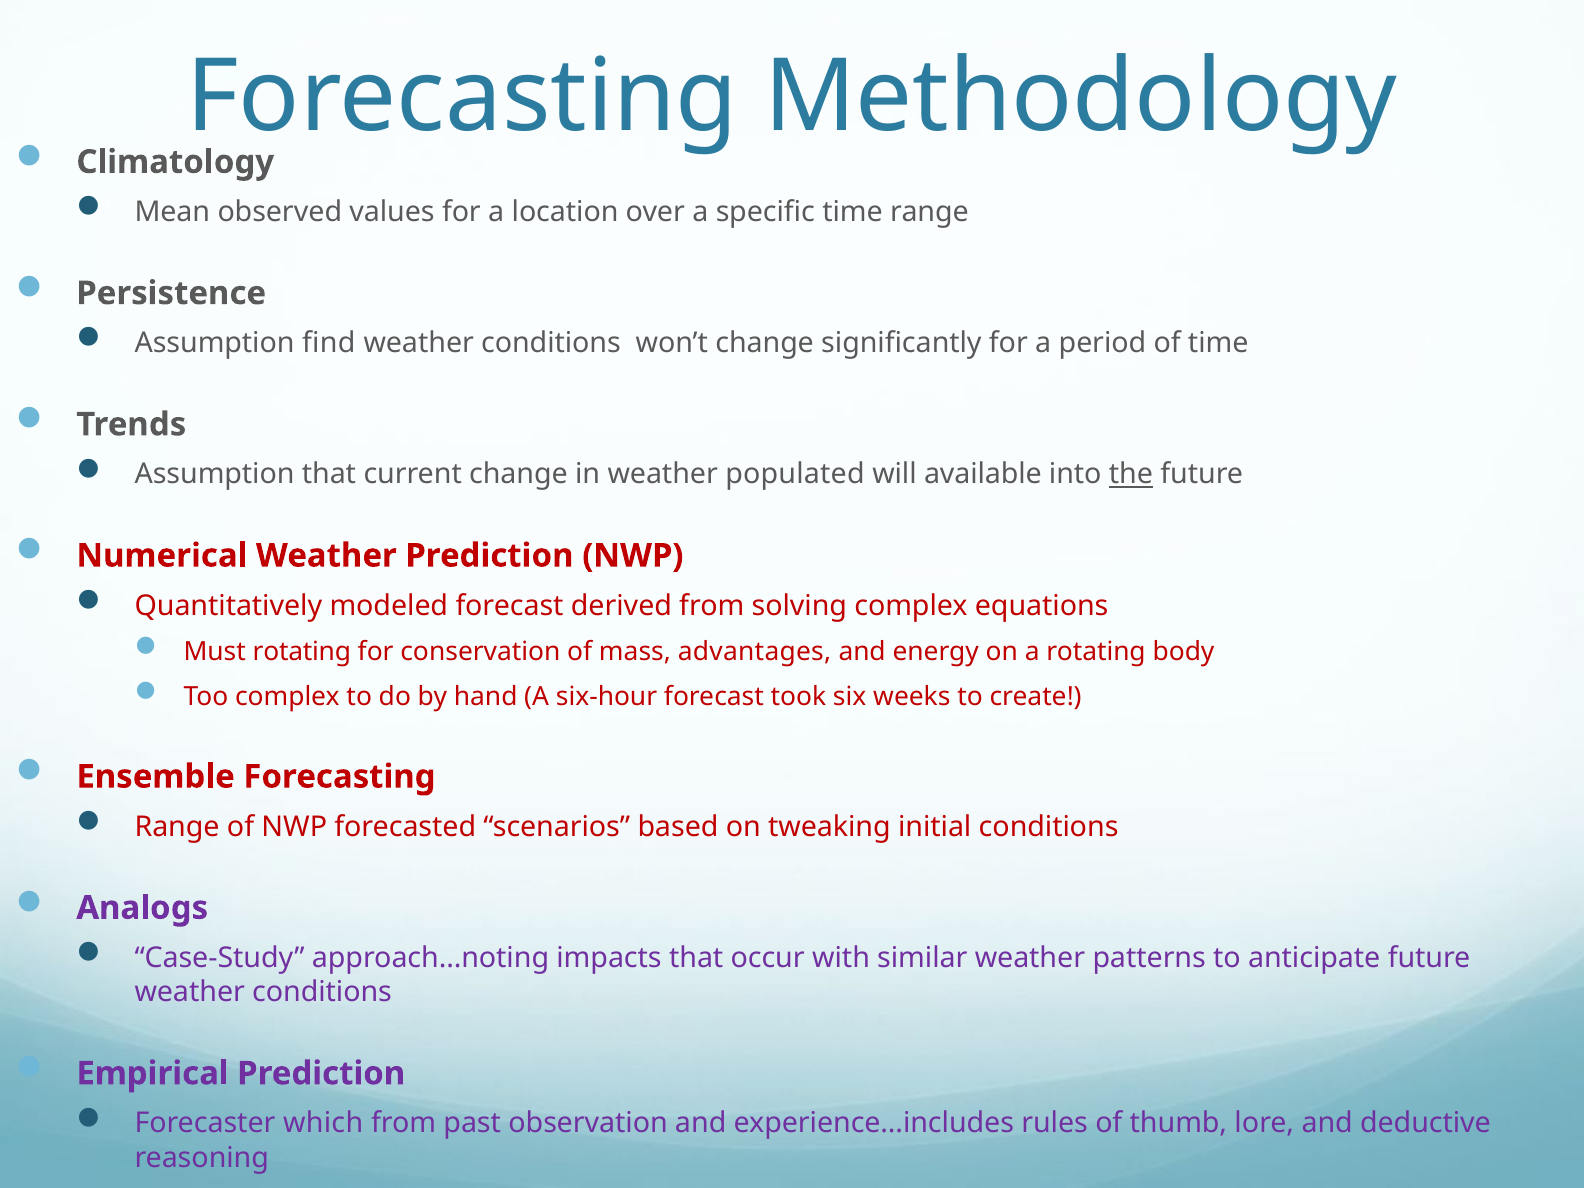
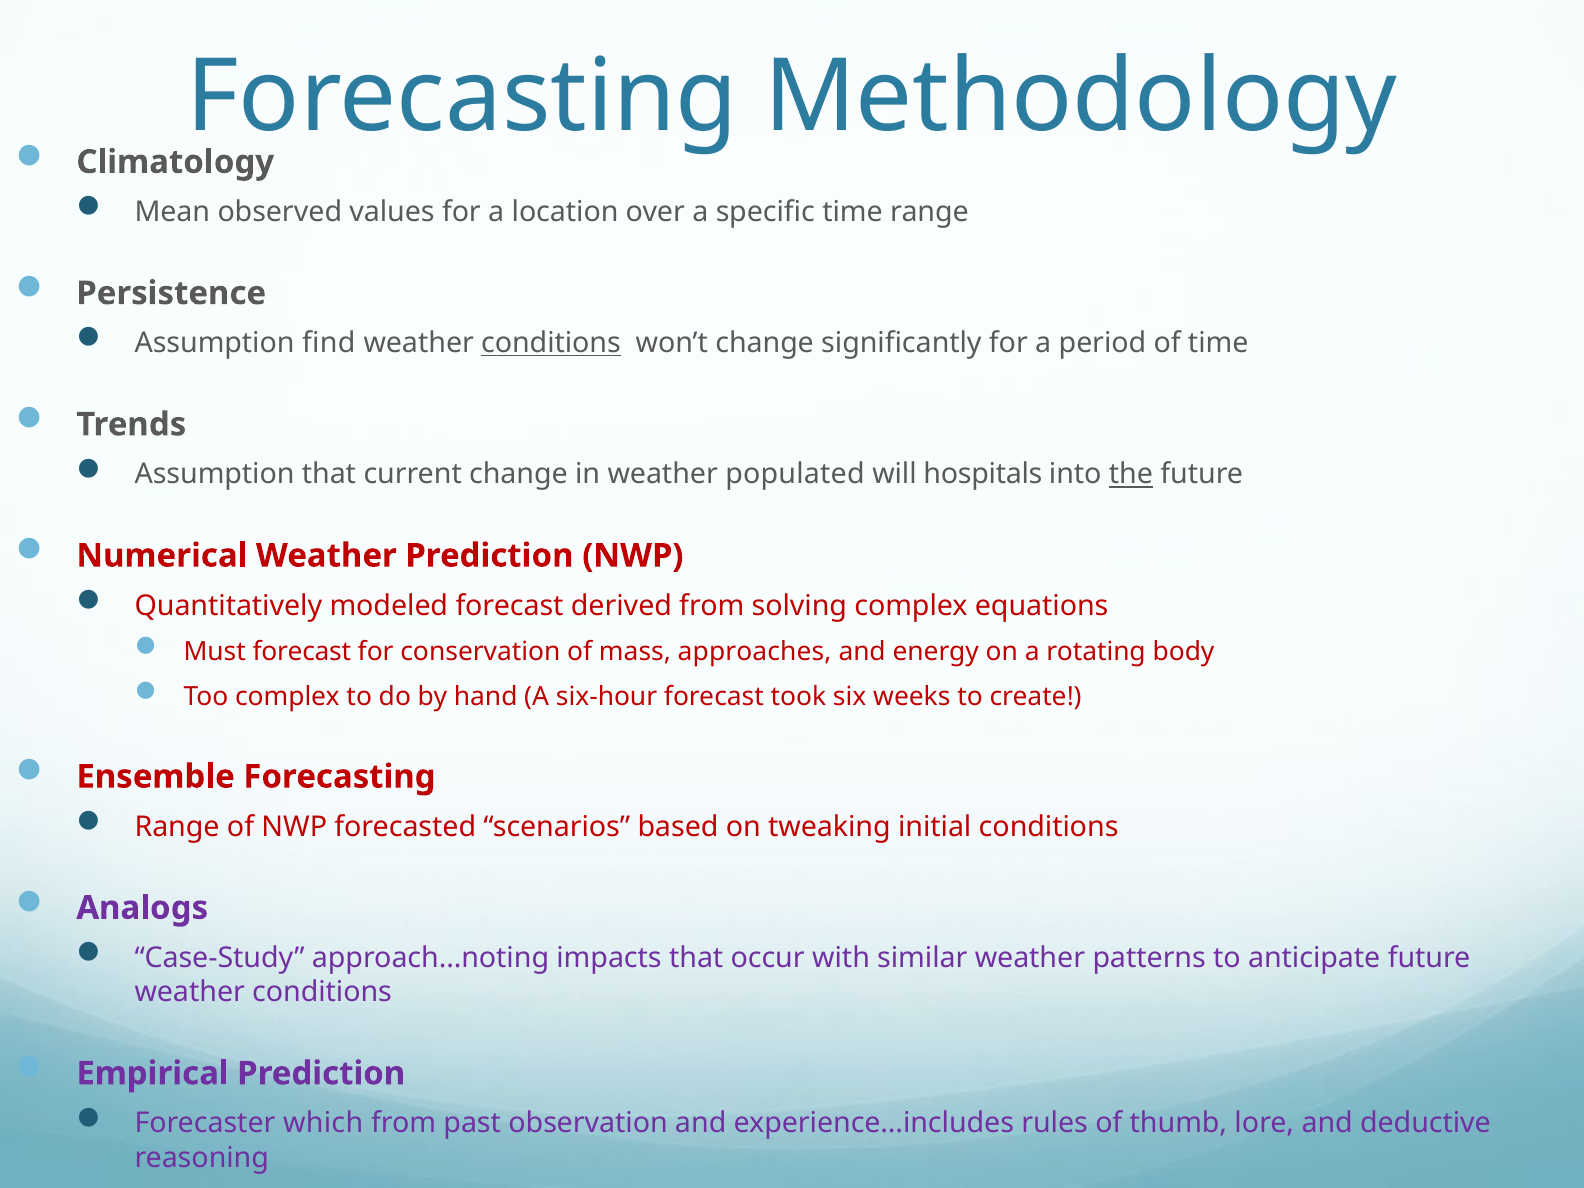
conditions at (551, 343) underline: none -> present
available: available -> hospitals
Must rotating: rotating -> forecast
advantages: advantages -> approaches
